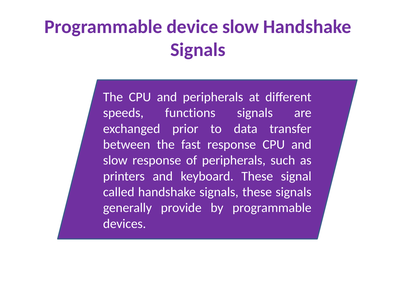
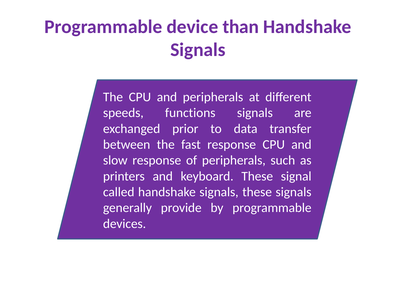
device slow: slow -> than
